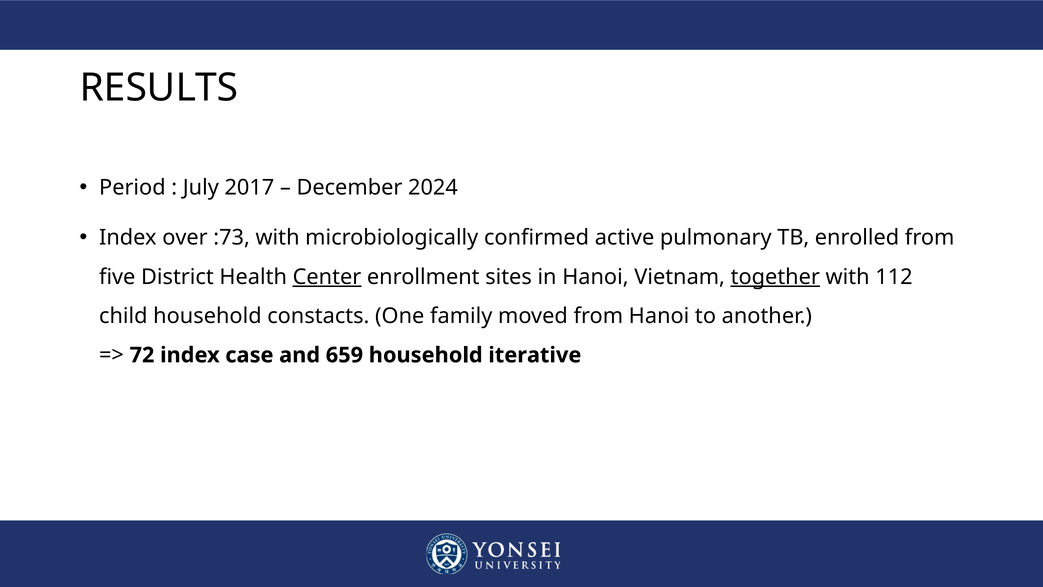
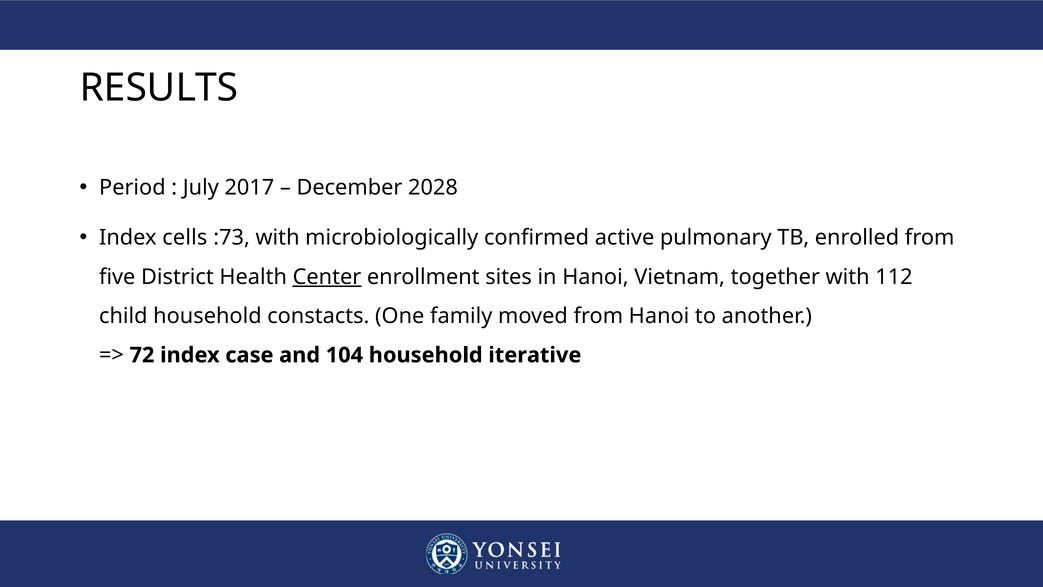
2024: 2024 -> 2028
over: over -> cells
together underline: present -> none
659: 659 -> 104
